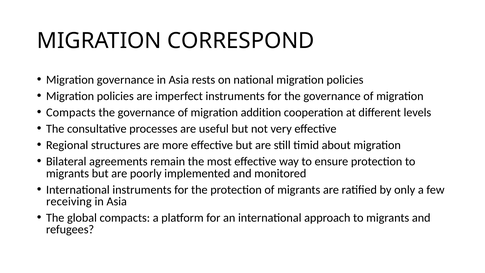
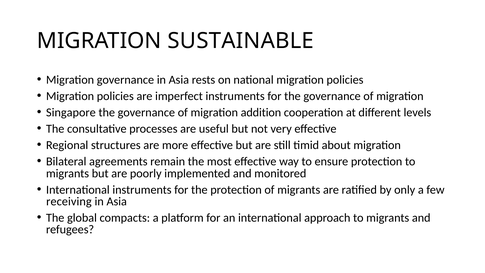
CORRESPOND: CORRESPOND -> SUSTAINABLE
Compacts at (71, 113): Compacts -> Singapore
